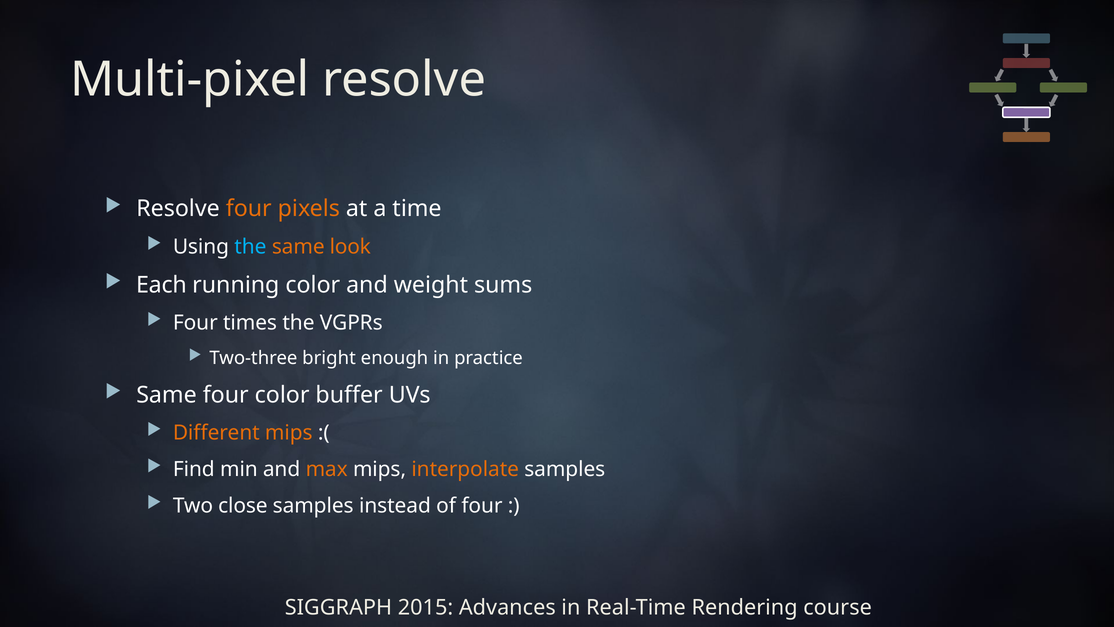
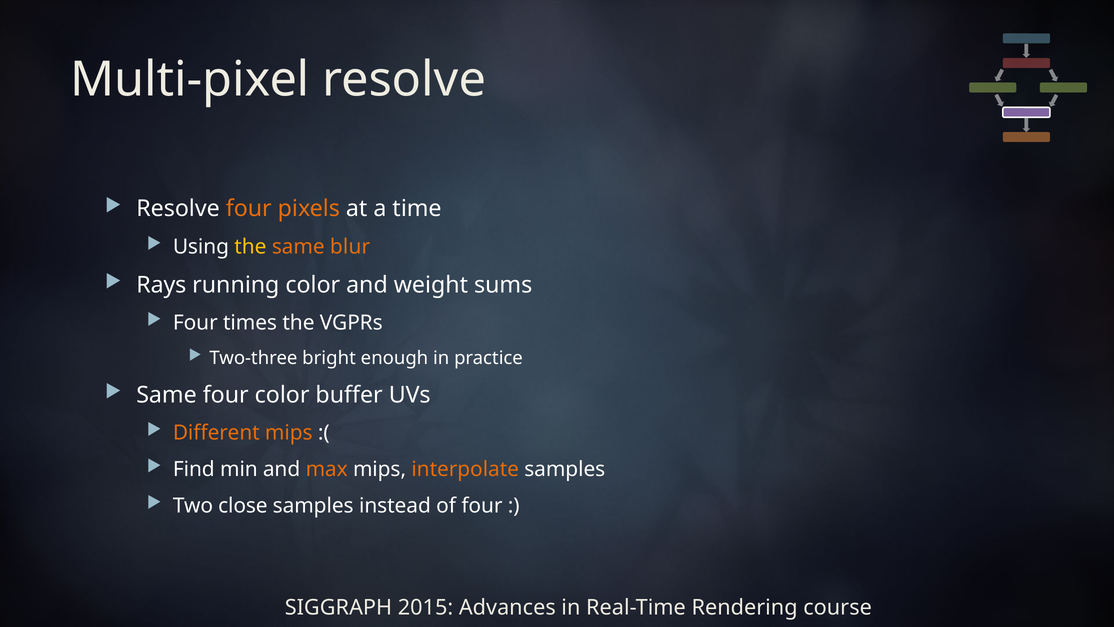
the at (250, 247) colour: light blue -> yellow
look: look -> blur
Each: Each -> Rays
